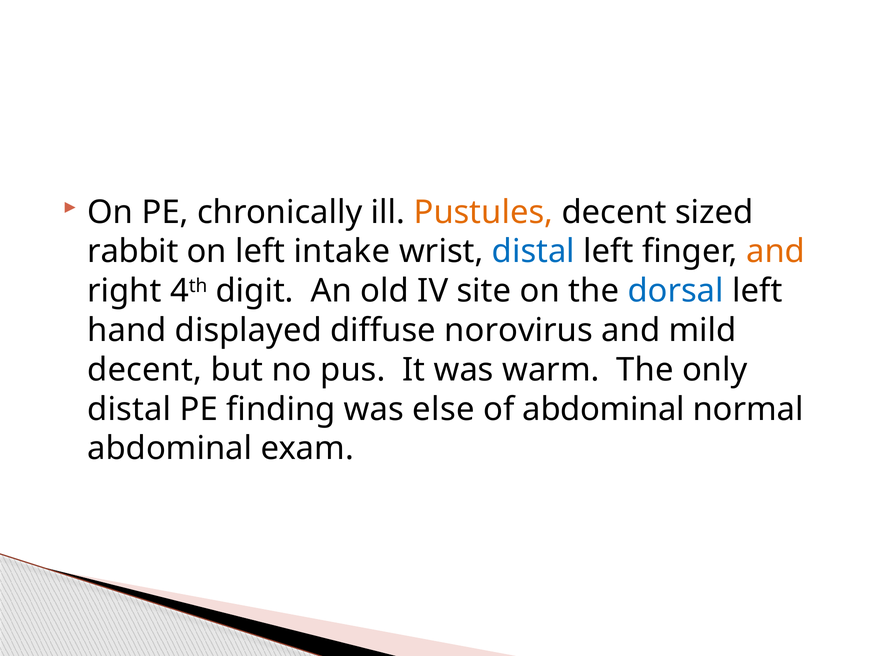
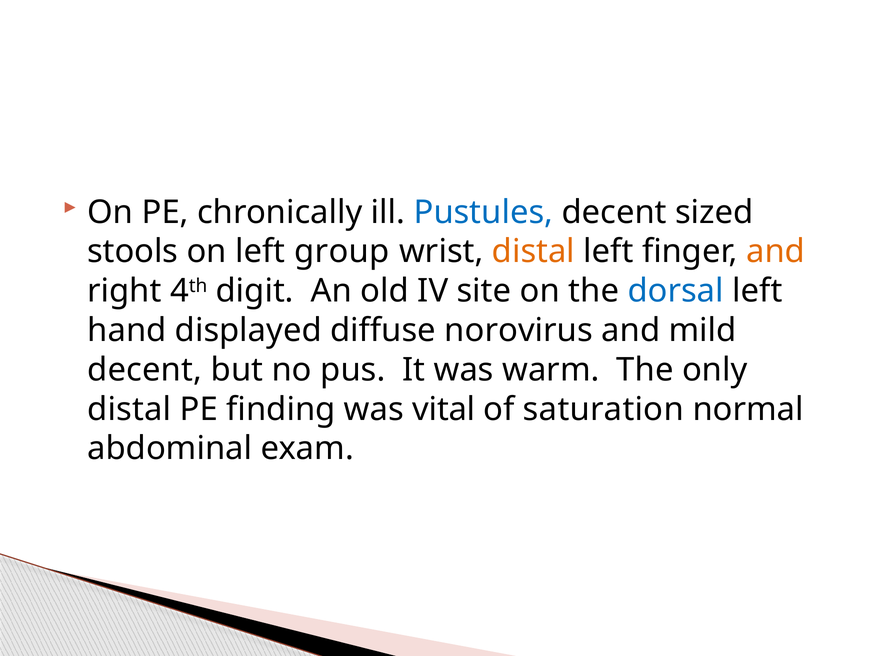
Pustules colour: orange -> blue
rabbit: rabbit -> stools
intake: intake -> group
distal at (533, 252) colour: blue -> orange
else: else -> vital
of abdominal: abdominal -> saturation
